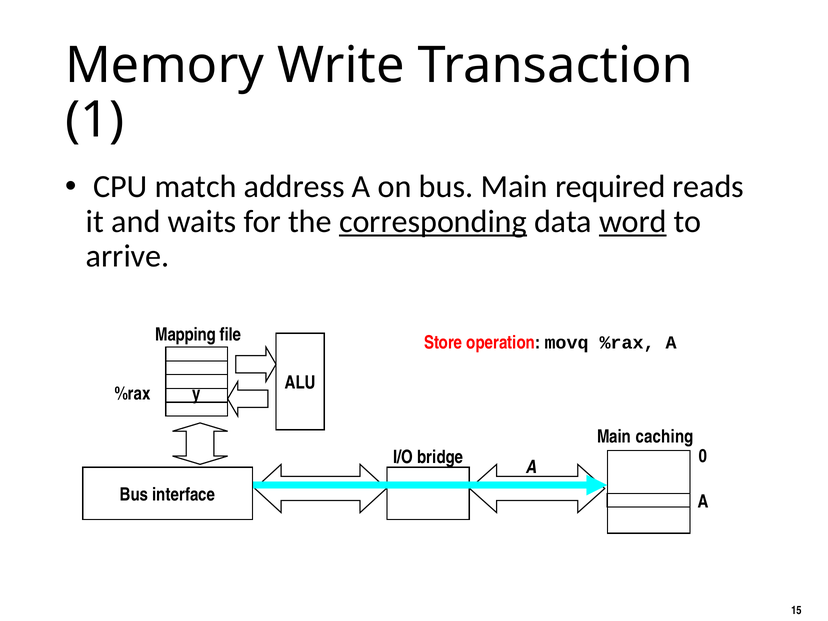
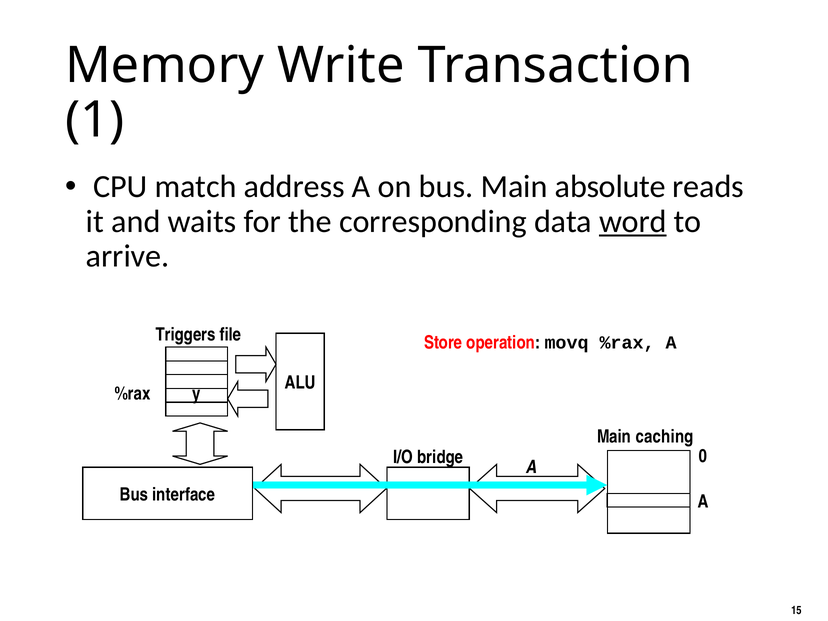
required: required -> absolute
corresponding underline: present -> none
Mapping: Mapping -> Triggers
